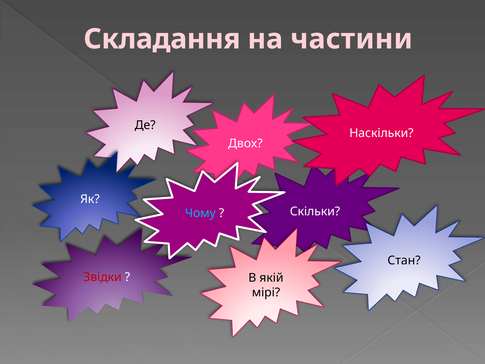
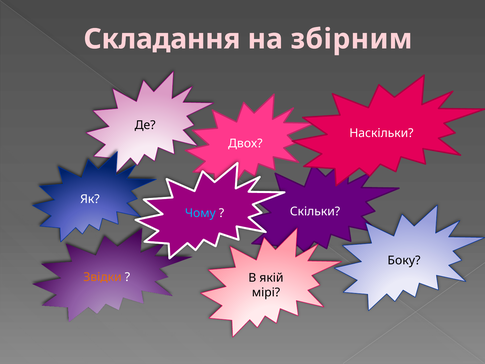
частини: частини -> збірним
Стан: Стан -> Боку
Звідки colour: red -> orange
